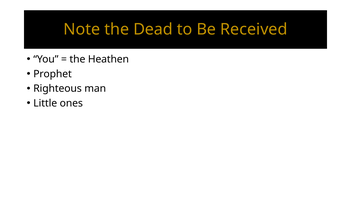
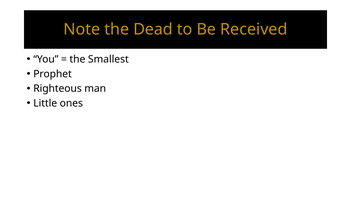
Heathen: Heathen -> Smallest
